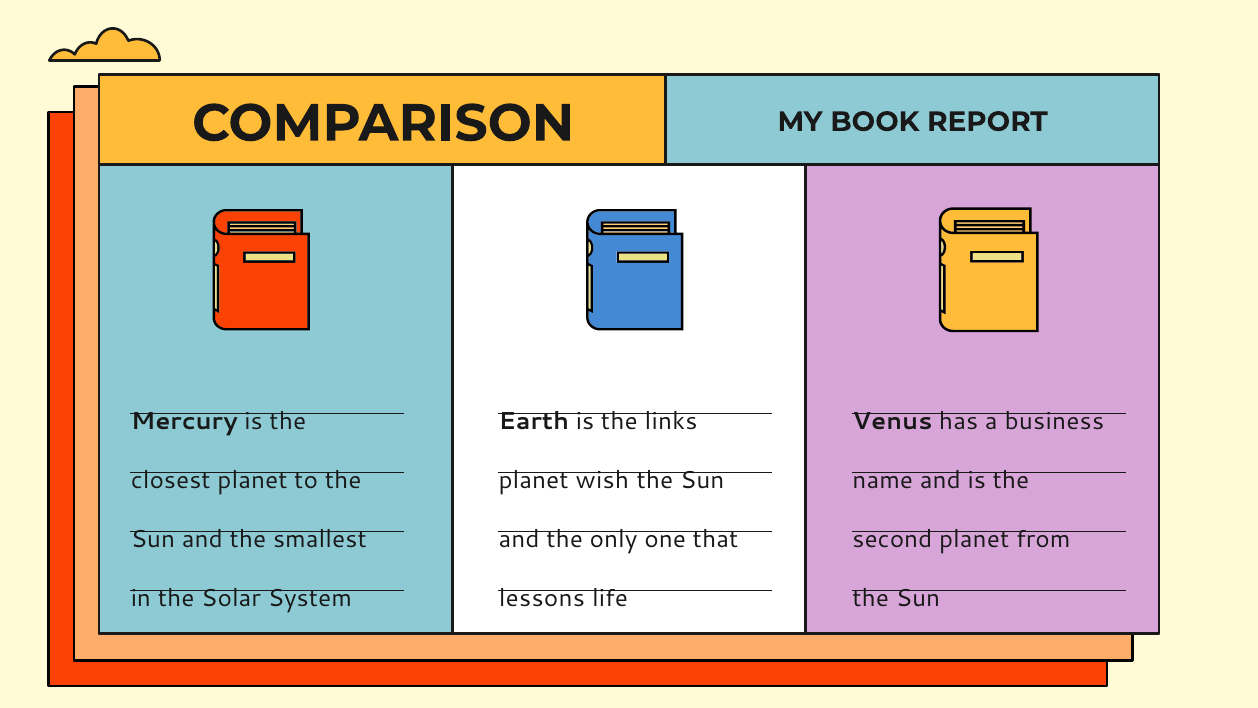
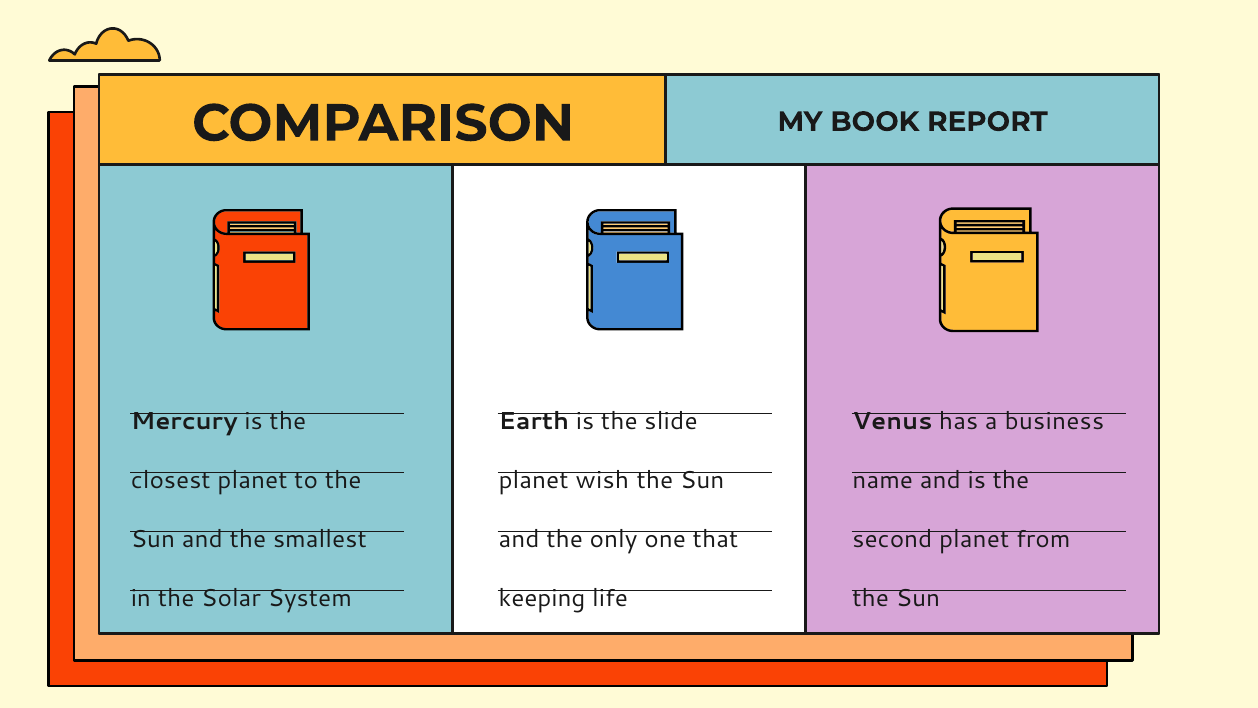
links: links -> slide
lessons: lessons -> keeping
